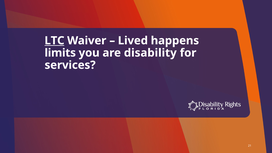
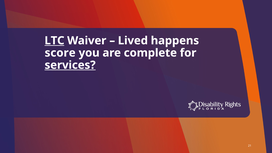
limits: limits -> score
disability: disability -> complete
services underline: none -> present
